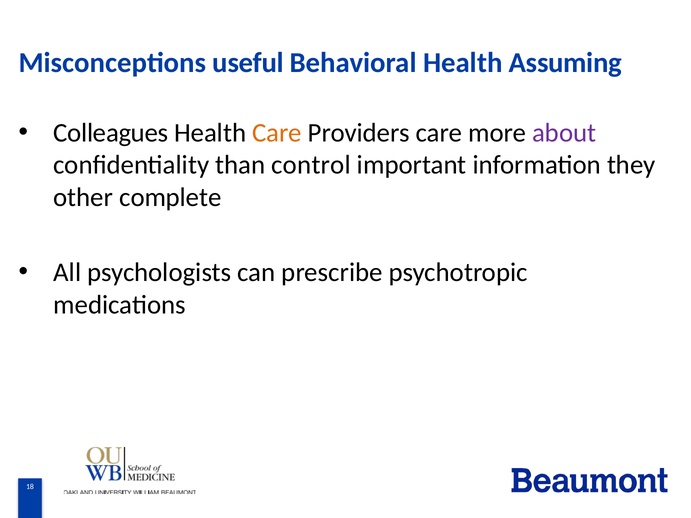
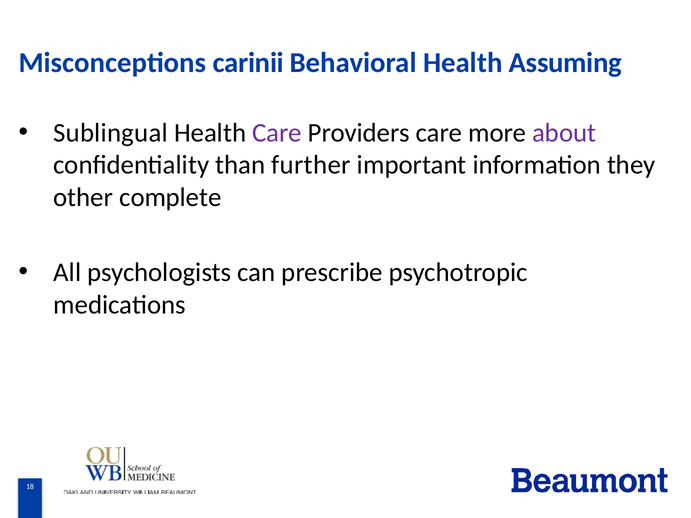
useful: useful -> carinii
Colleagues: Colleagues -> Sublingual
Care at (277, 133) colour: orange -> purple
control: control -> further
